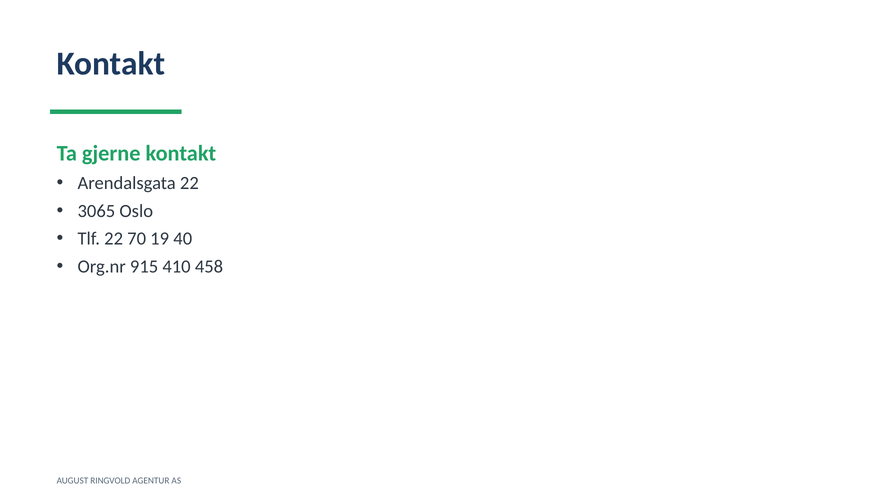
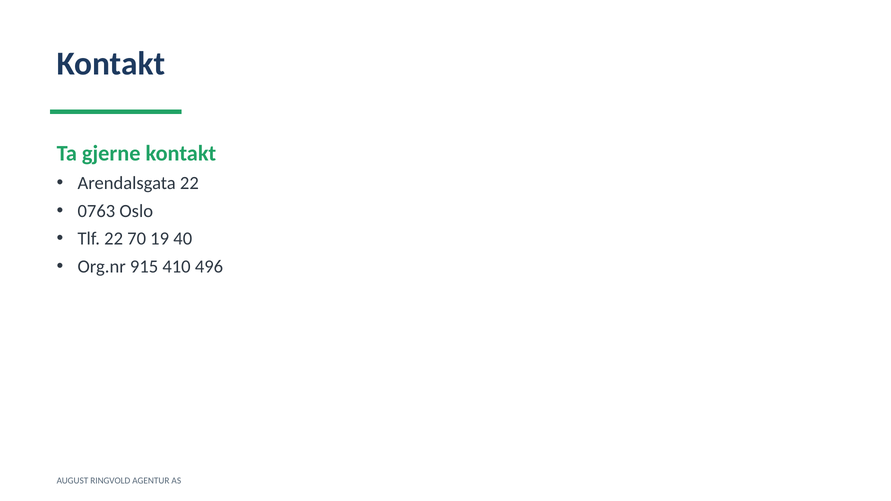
3065: 3065 -> 0763
458: 458 -> 496
